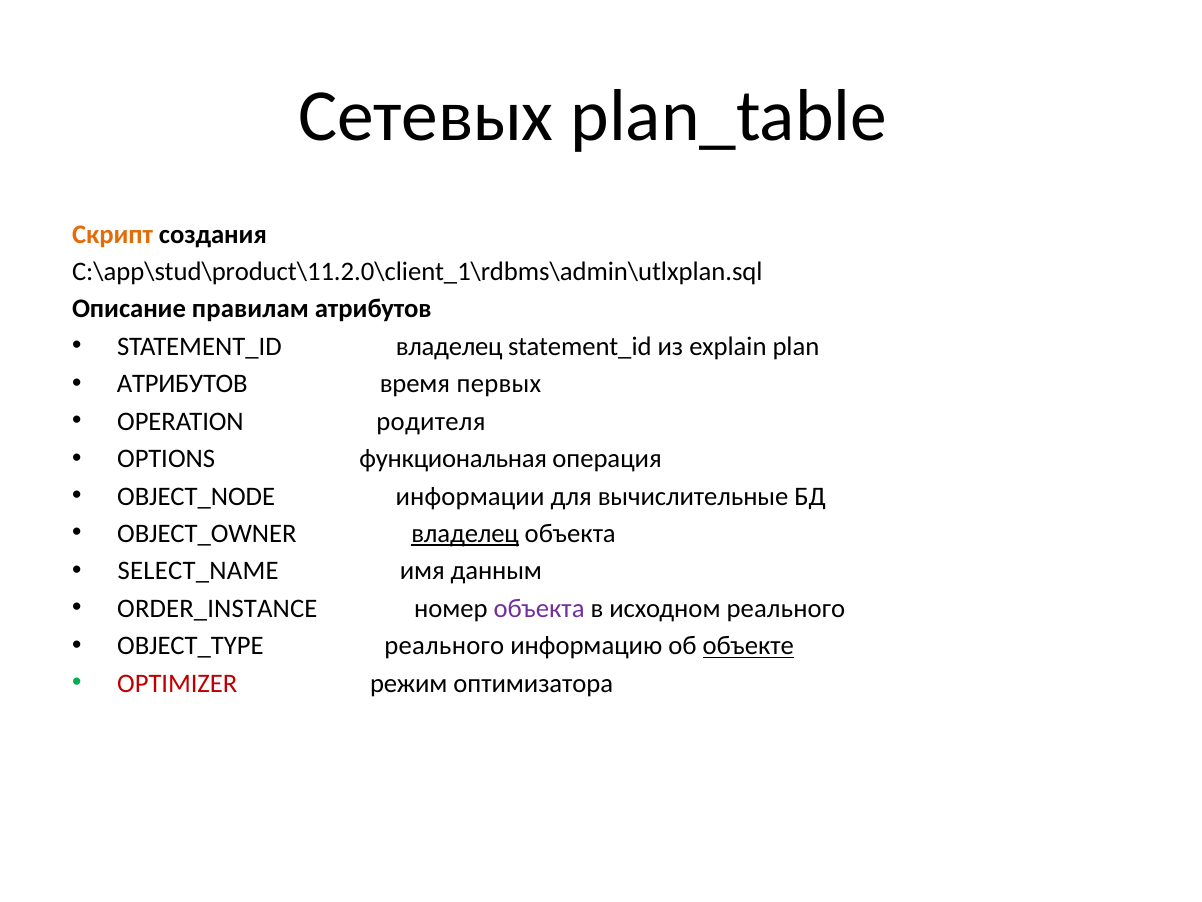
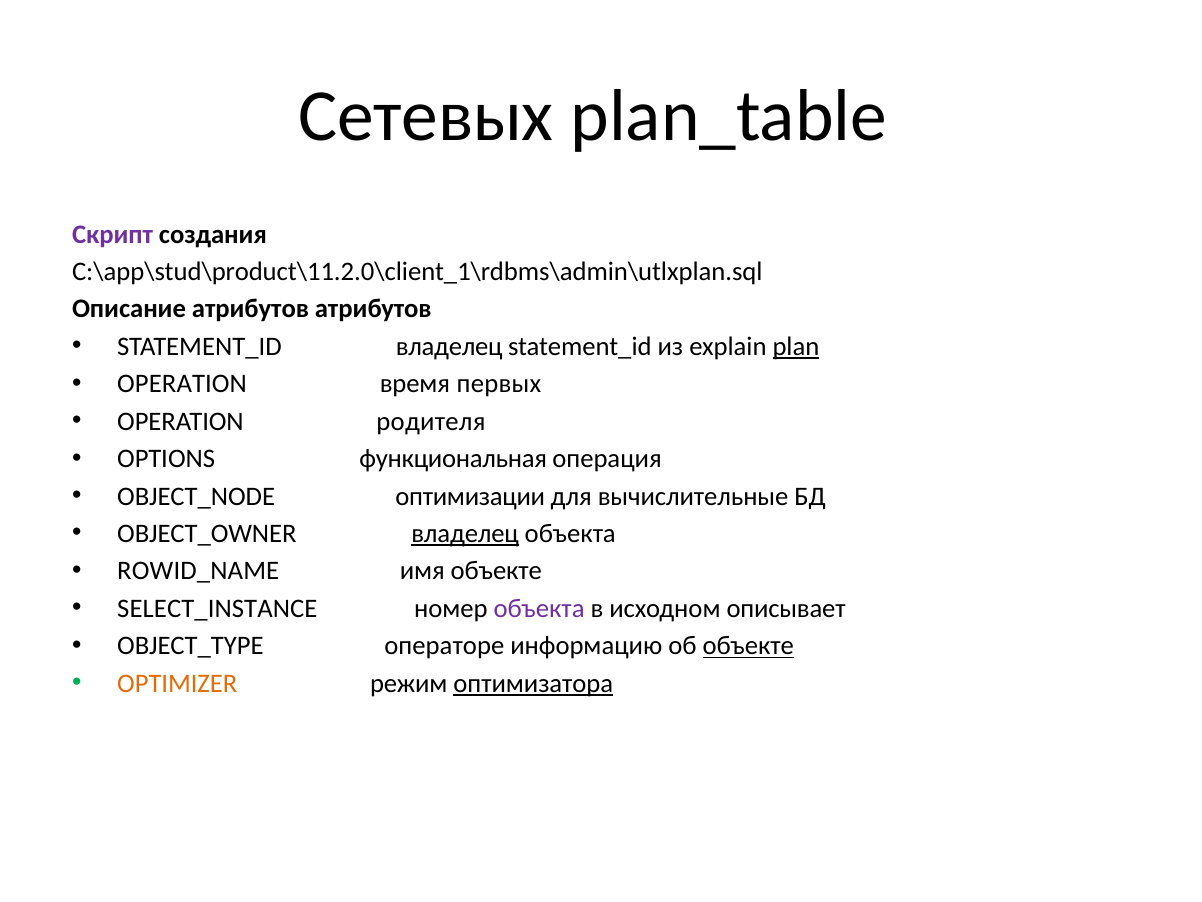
Скрипт colour: orange -> purple
Описание правилам: правилам -> атрибутов
plan underline: none -> present
АТРИБУТОВ at (182, 384): АТРИБУТОВ -> OPERATION
информации: информации -> оптимизации
SELECT_NAME: SELECT_NAME -> ROWID_NAME
имя данным: данным -> объекте
ORDER_INSTANCE: ORDER_INSTANCE -> SELECT_INSTANCE
исходном реального: реального -> описывает
OBJECT_TYPE реального: реального -> операторе
OPTIMIZER colour: red -> orange
оптимизатора underline: none -> present
